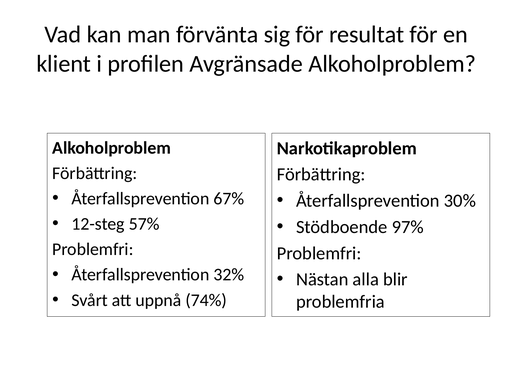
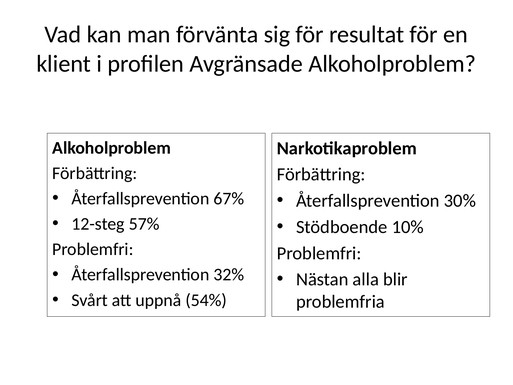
97%: 97% -> 10%
74%: 74% -> 54%
